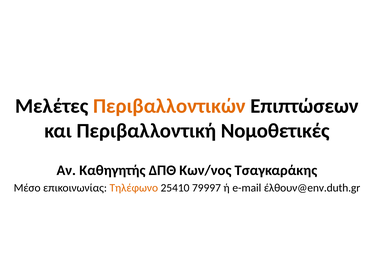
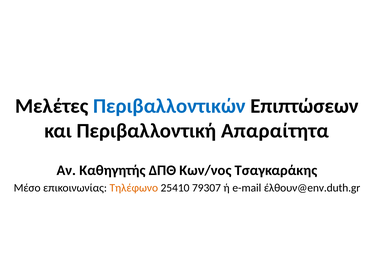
Περιβαλλοντικών colour: orange -> blue
Νομοθετικές: Νομοθετικές -> Απαραίτητα
79997: 79997 -> 79307
